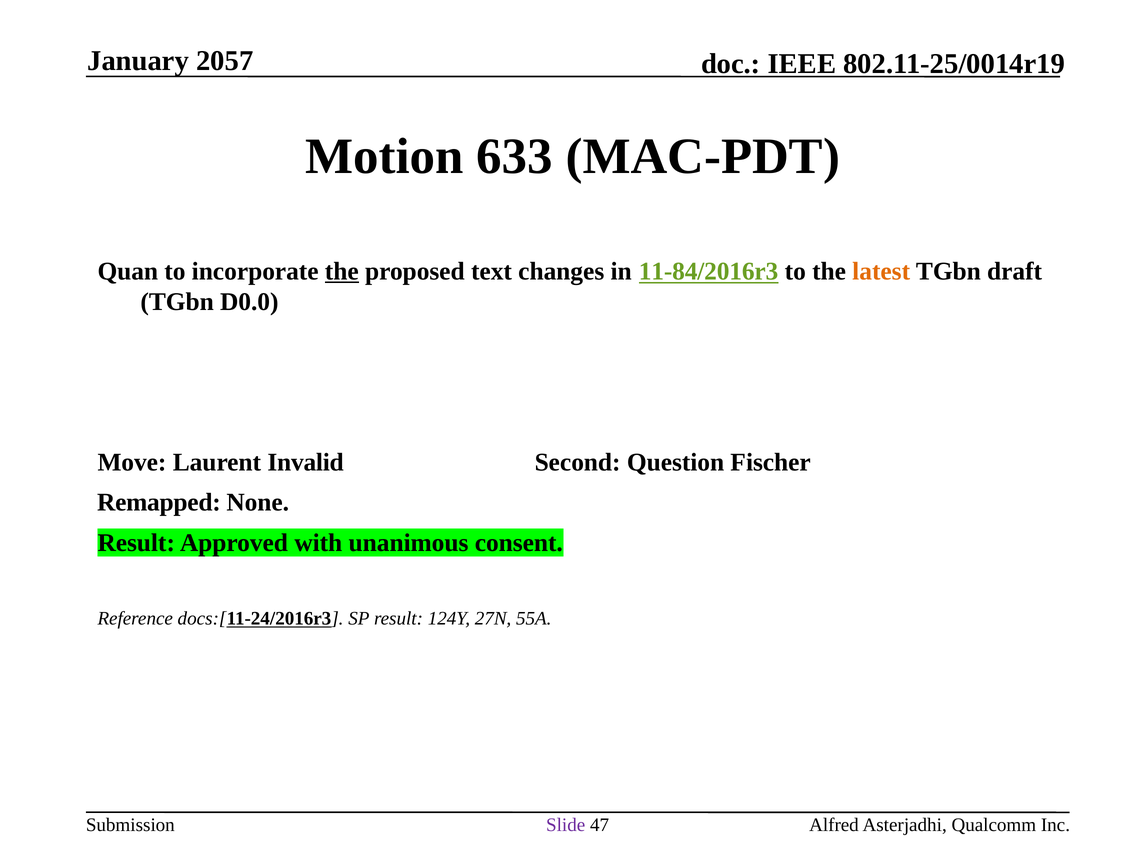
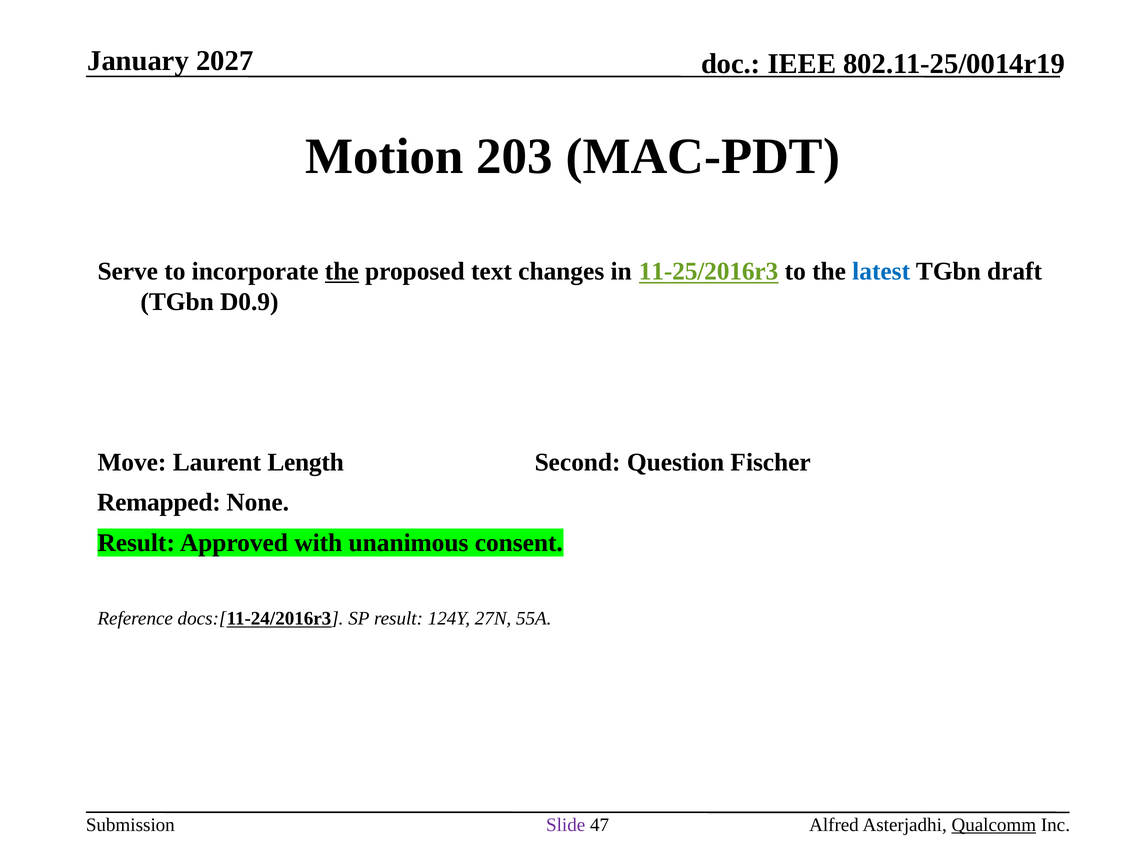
2057: 2057 -> 2027
633: 633 -> 203
Quan: Quan -> Serve
11-84/2016r3: 11-84/2016r3 -> 11-25/2016r3
latest colour: orange -> blue
D0.0: D0.0 -> D0.9
Invalid: Invalid -> Length
Qualcomm underline: none -> present
